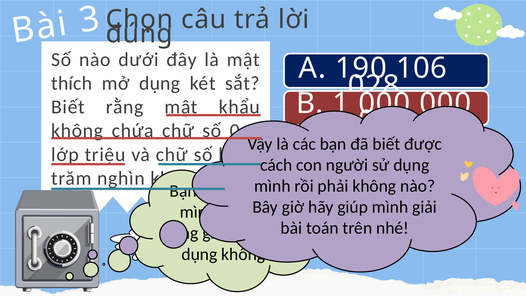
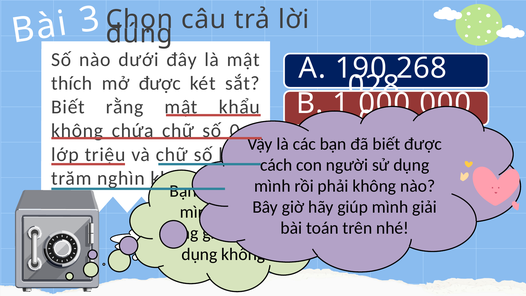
106: 106 -> 268
mở dụng: dụng -> được
